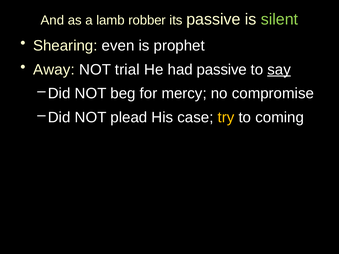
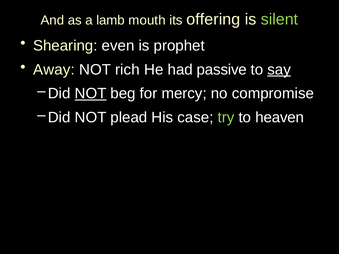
robber: robber -> mouth
its passive: passive -> offering
trial: trial -> rich
NOT at (91, 94) underline: none -> present
try colour: yellow -> light green
coming: coming -> heaven
